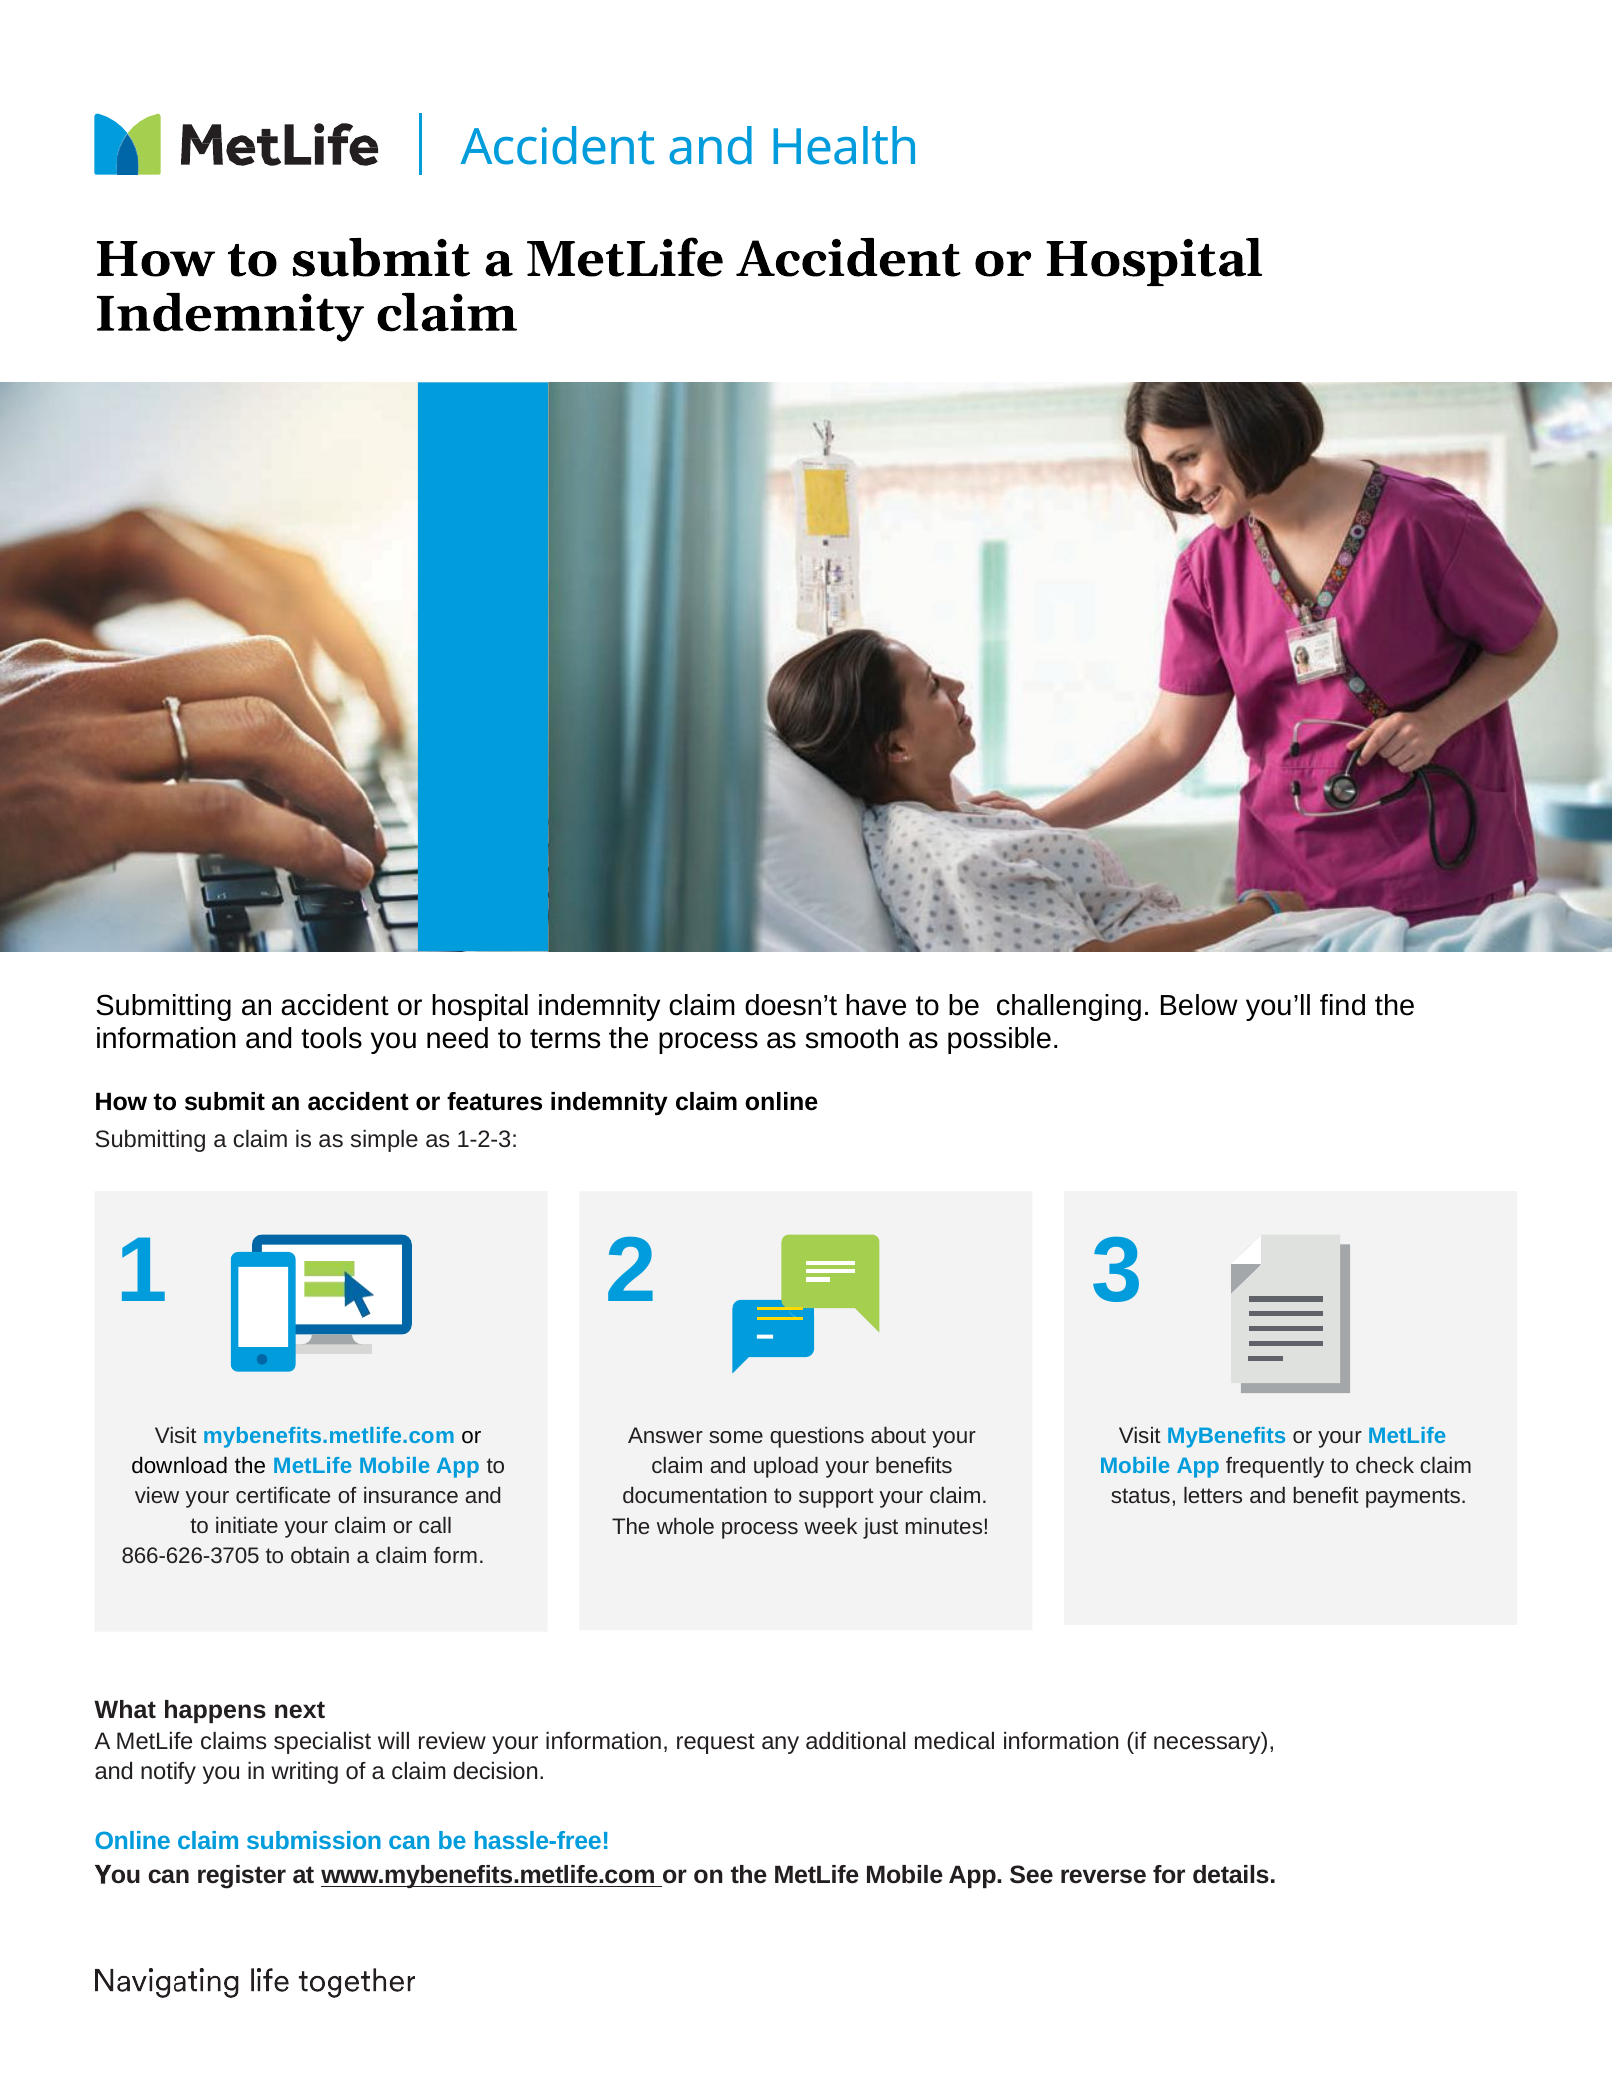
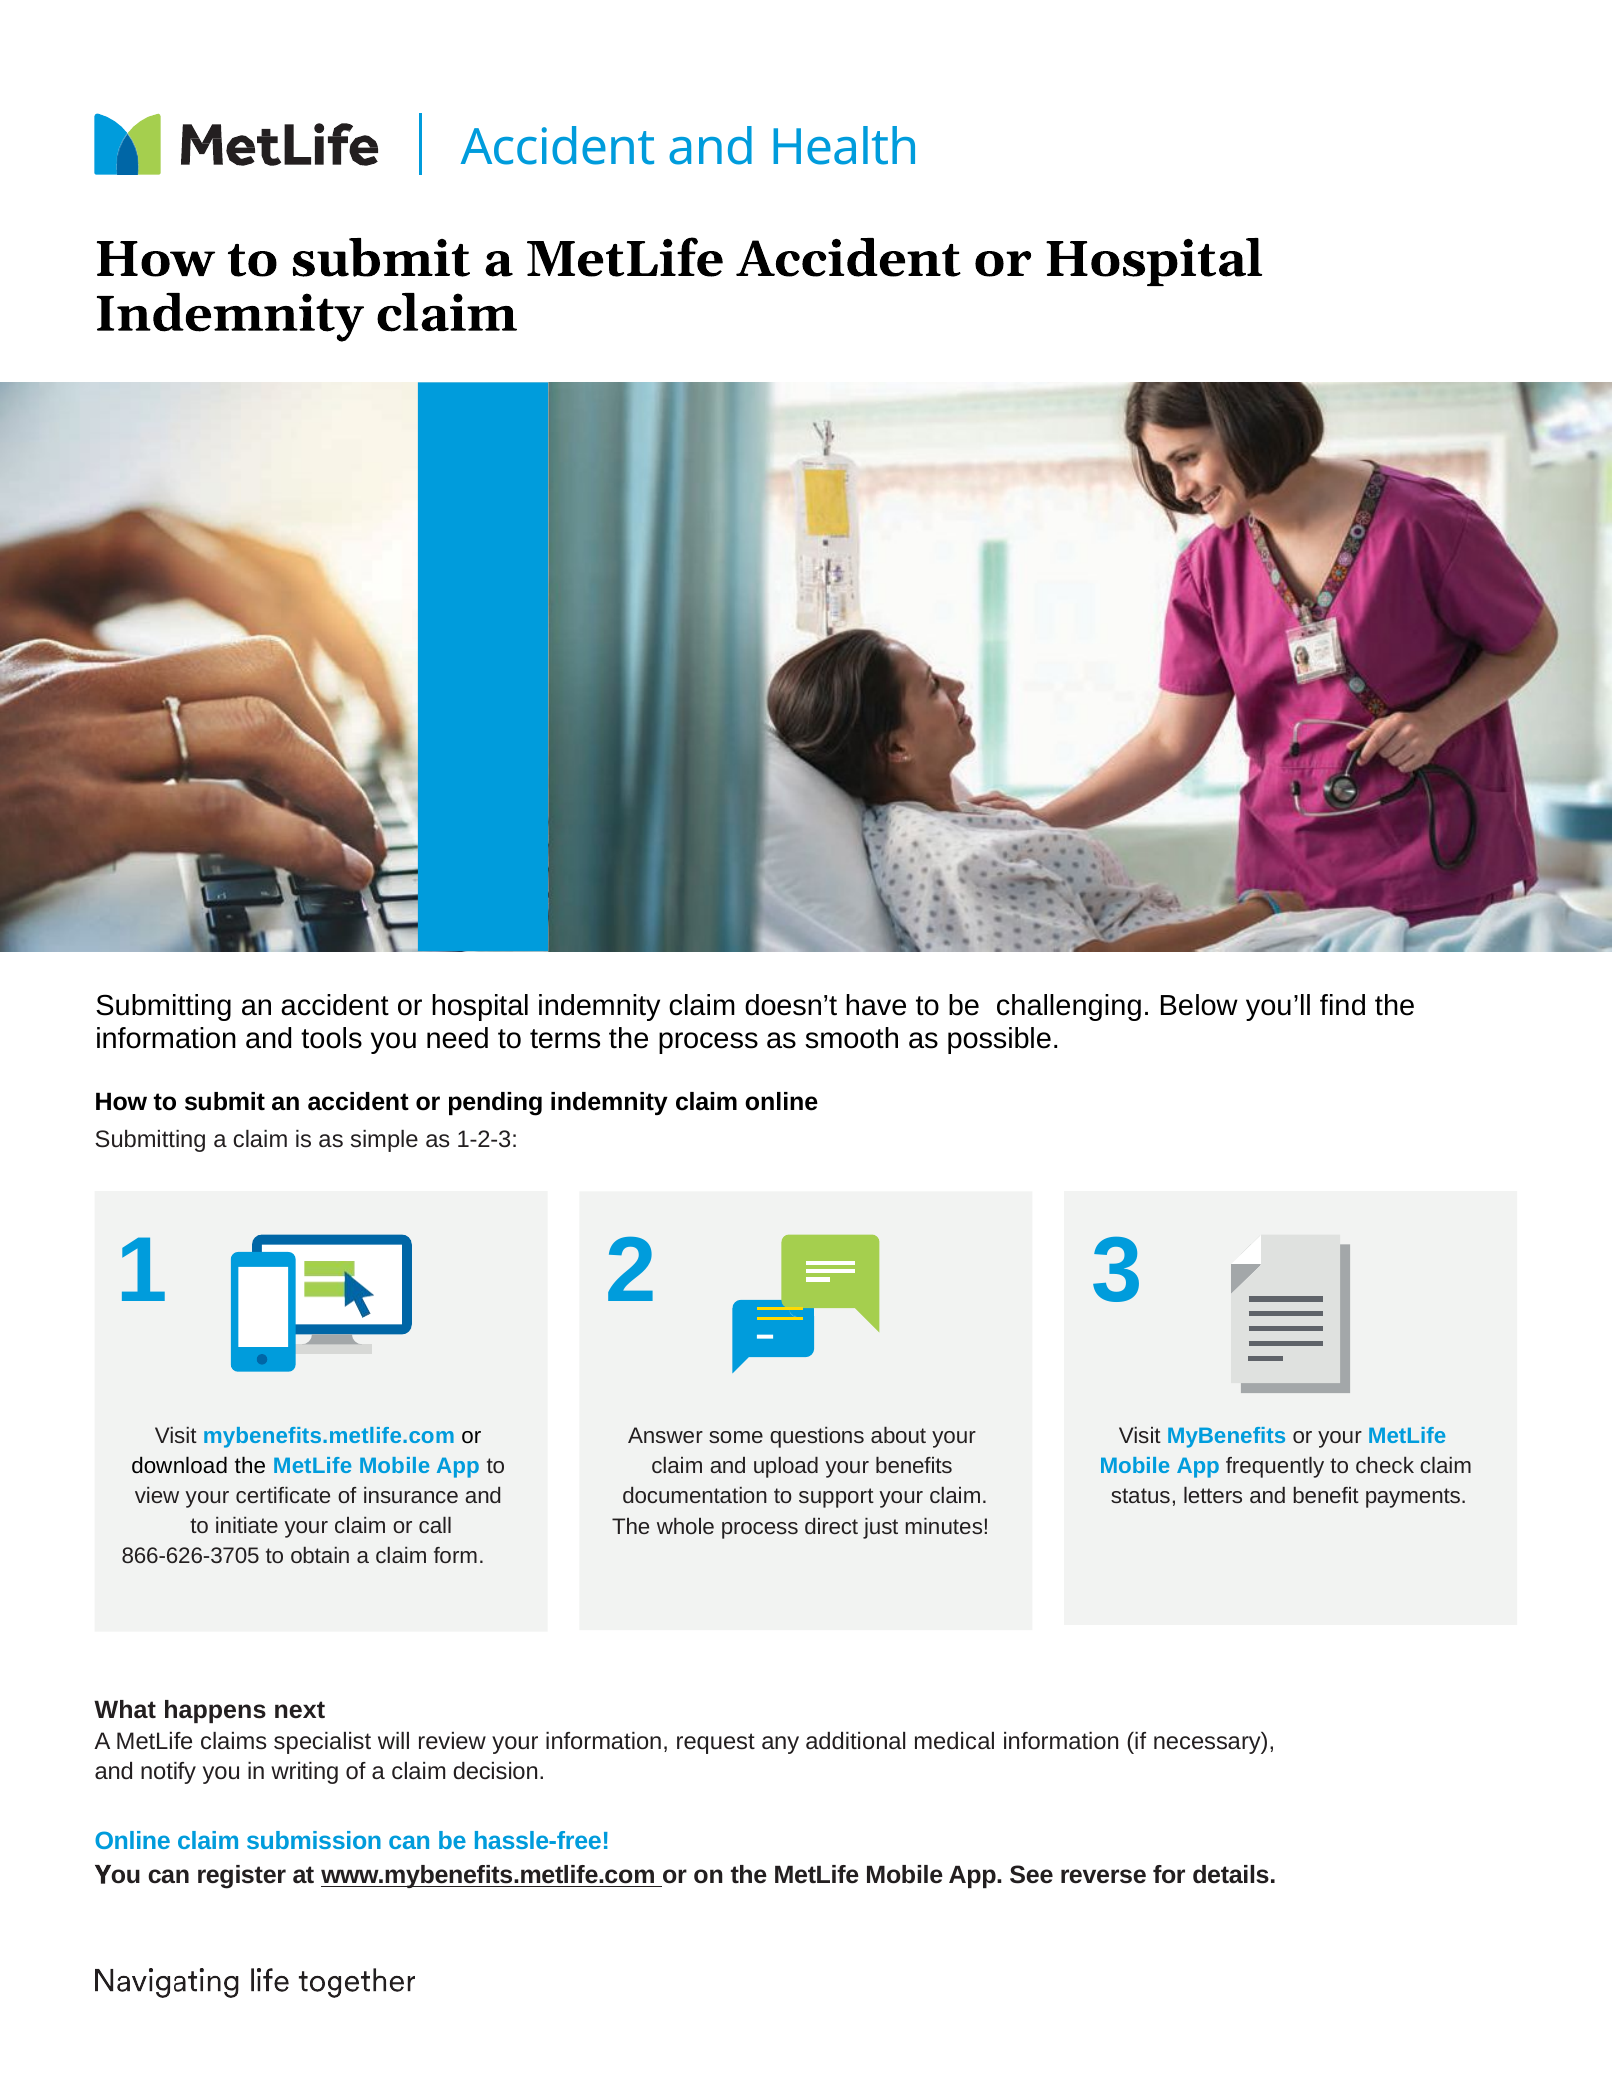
features: features -> pending
week: week -> direct
